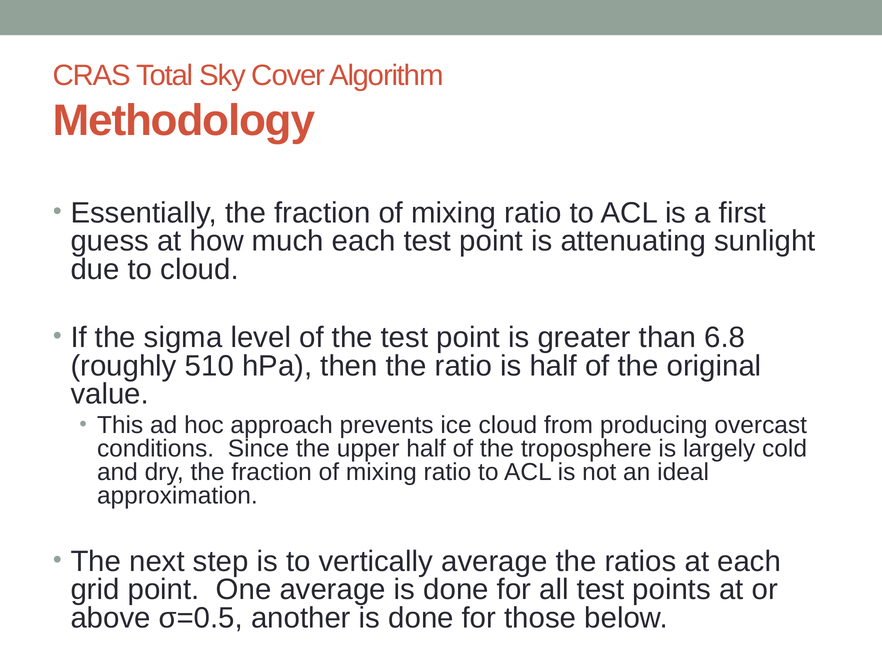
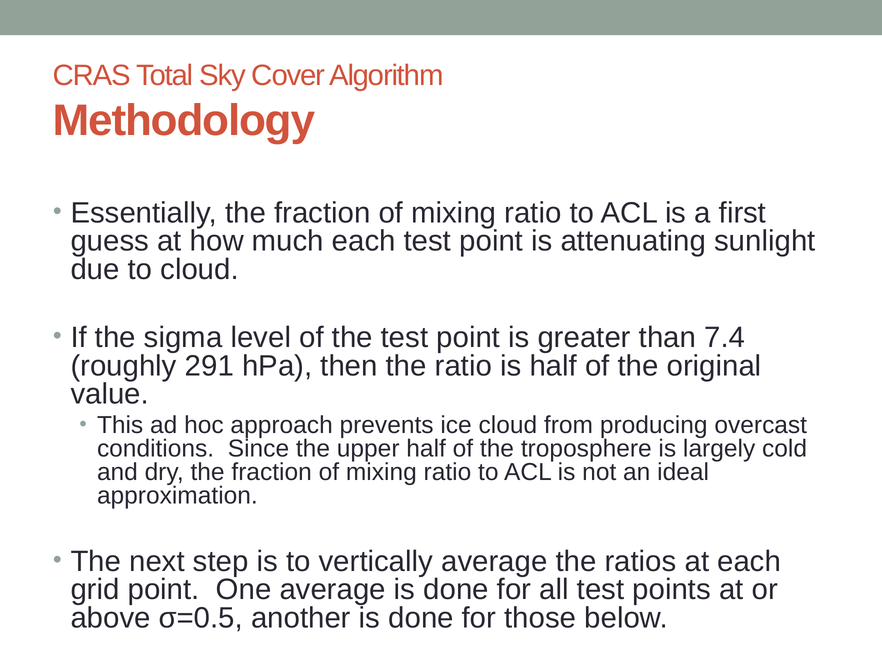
6.8: 6.8 -> 7.4
510: 510 -> 291
